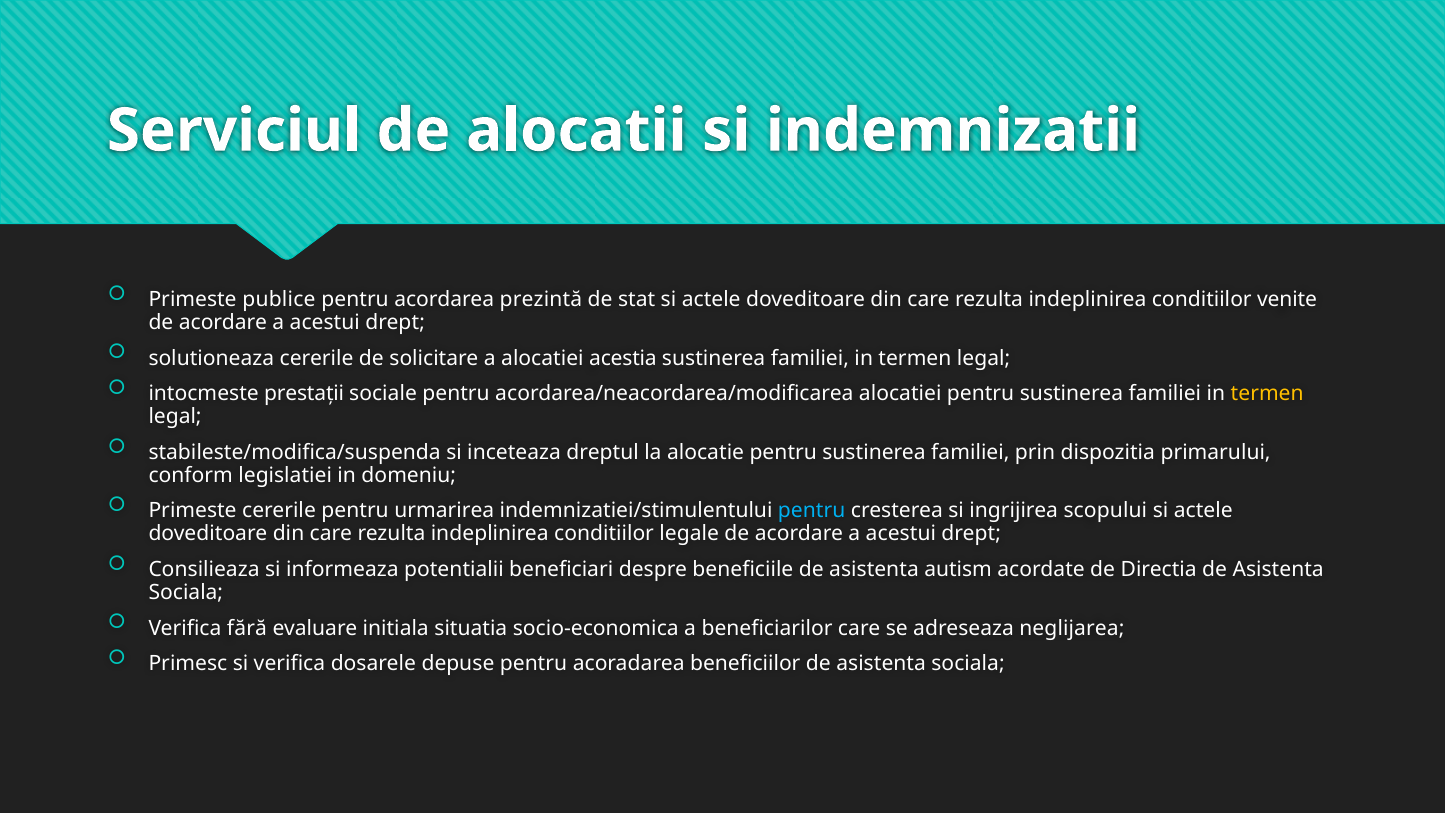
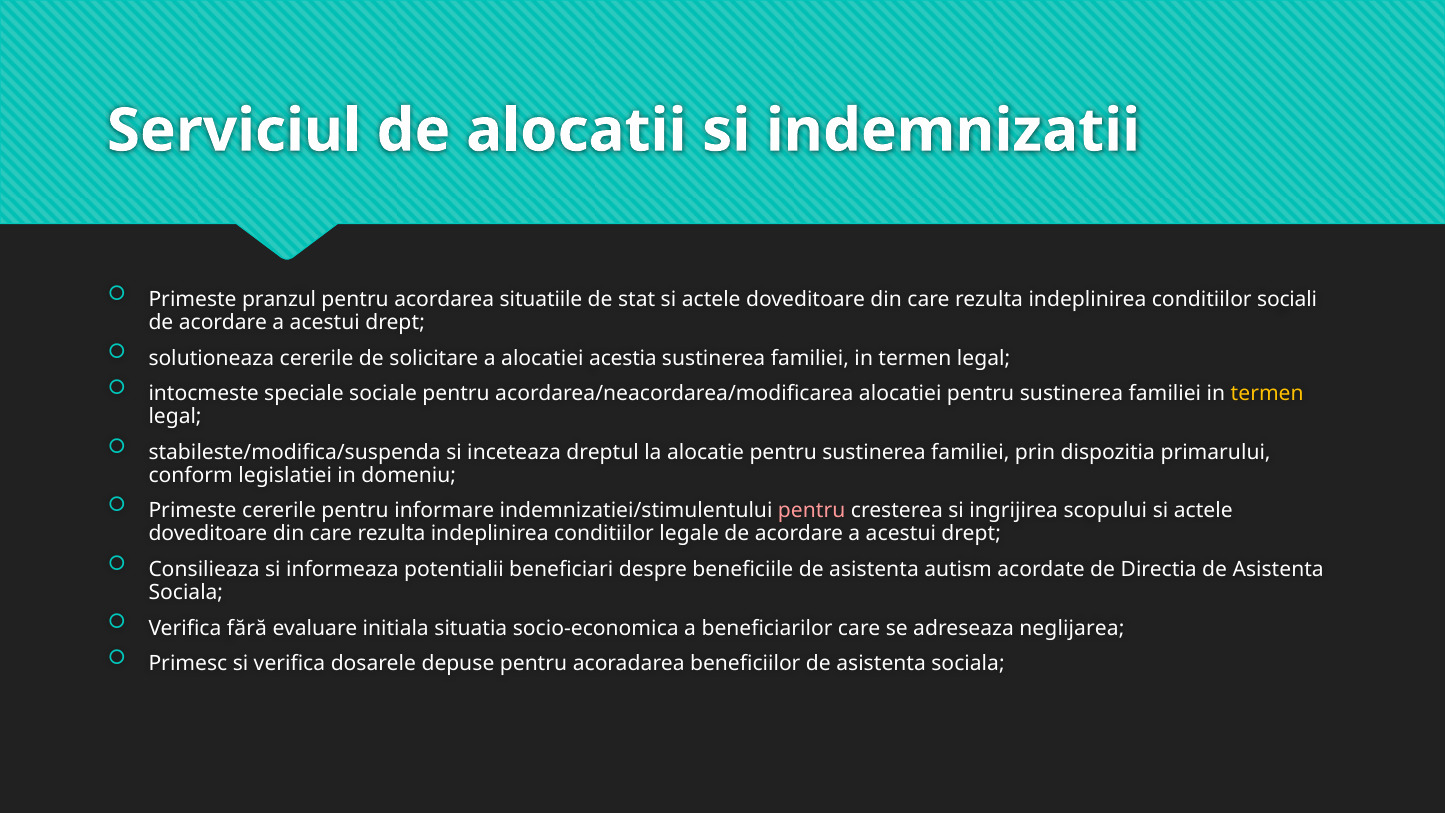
publice: publice -> pranzul
prezintă: prezintă -> situatiile
venite: venite -> sociali
prestaţii: prestaţii -> speciale
urmarirea: urmarirea -> informare
pentru at (812, 511) colour: light blue -> pink
